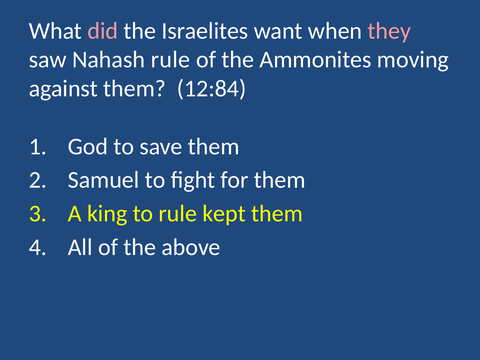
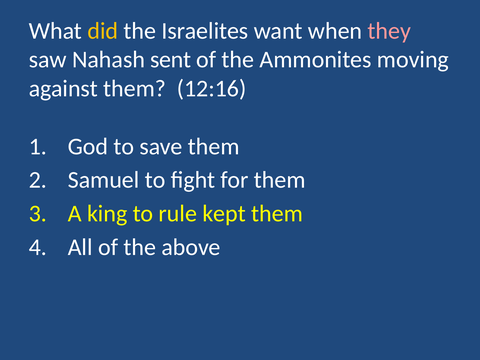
did colour: pink -> yellow
Nahash rule: rule -> sent
12:84: 12:84 -> 12:16
